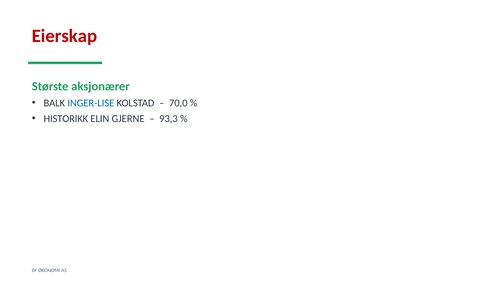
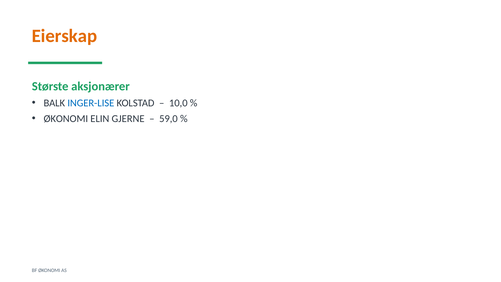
Eierskap colour: red -> orange
70,0: 70,0 -> 10,0
HISTORIKK at (66, 119): HISTORIKK -> ØKONOMI
93,3: 93,3 -> 59,0
